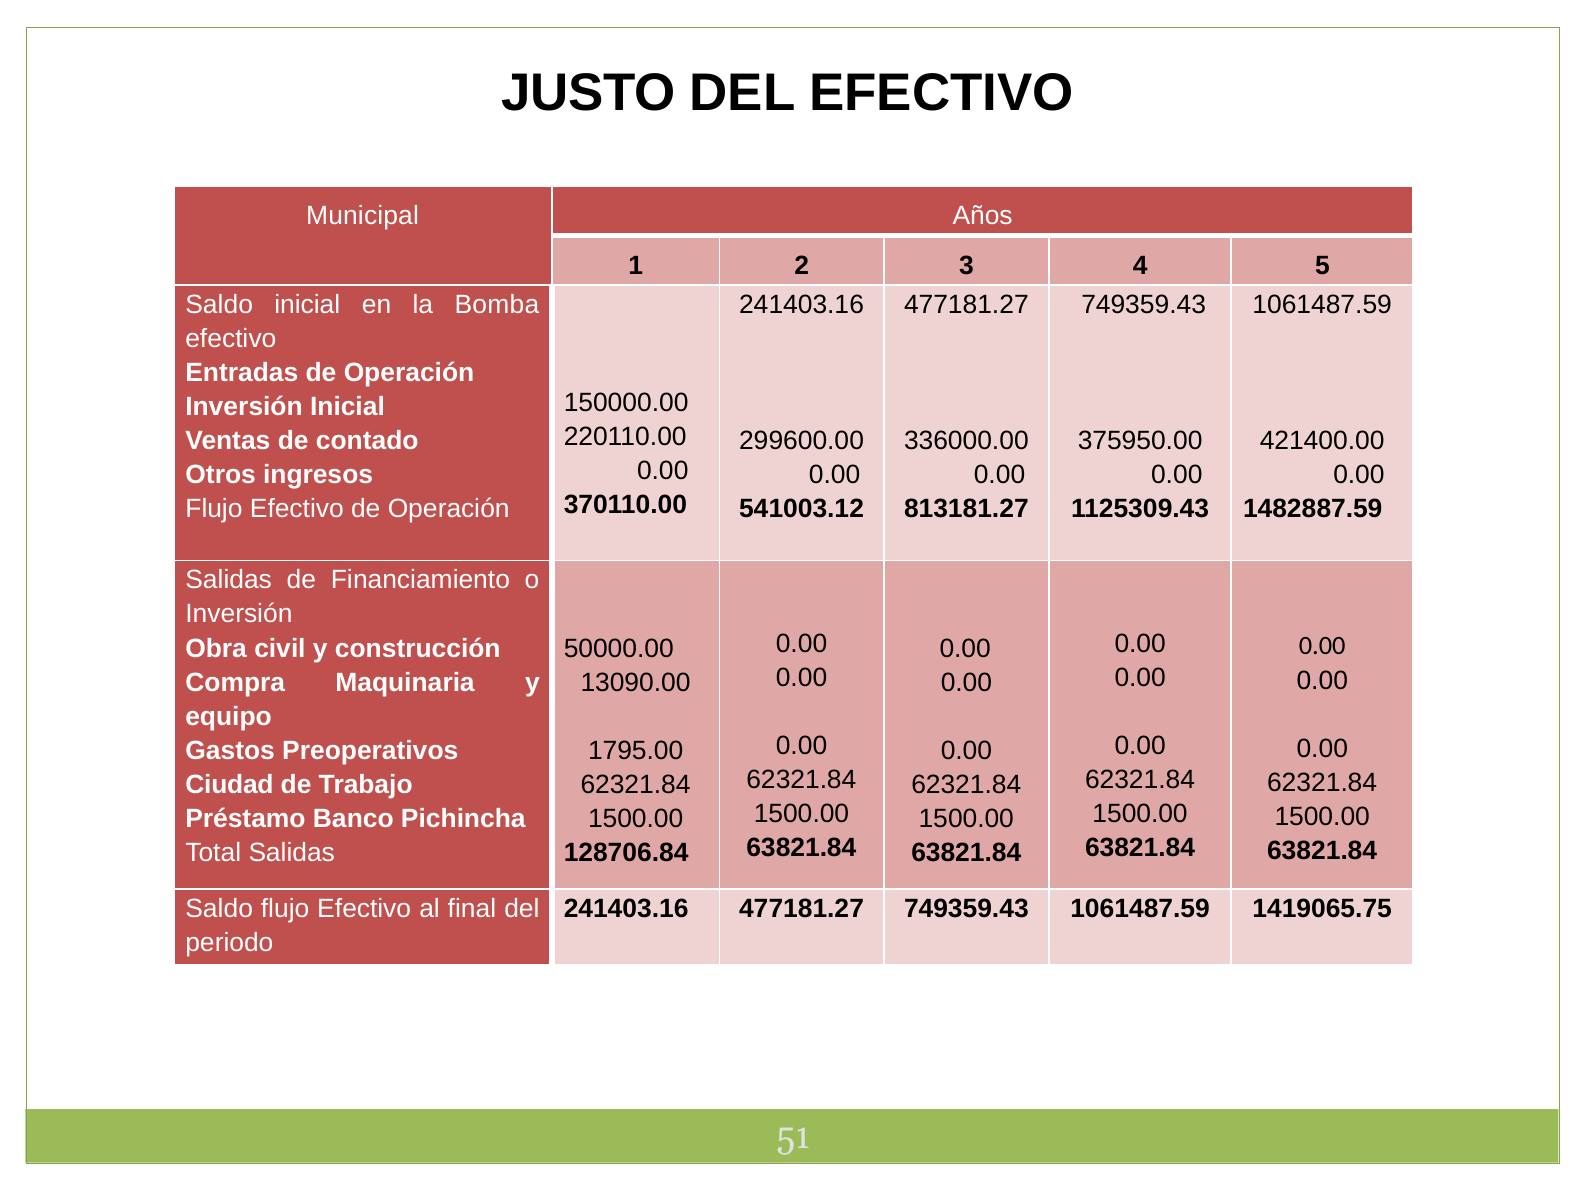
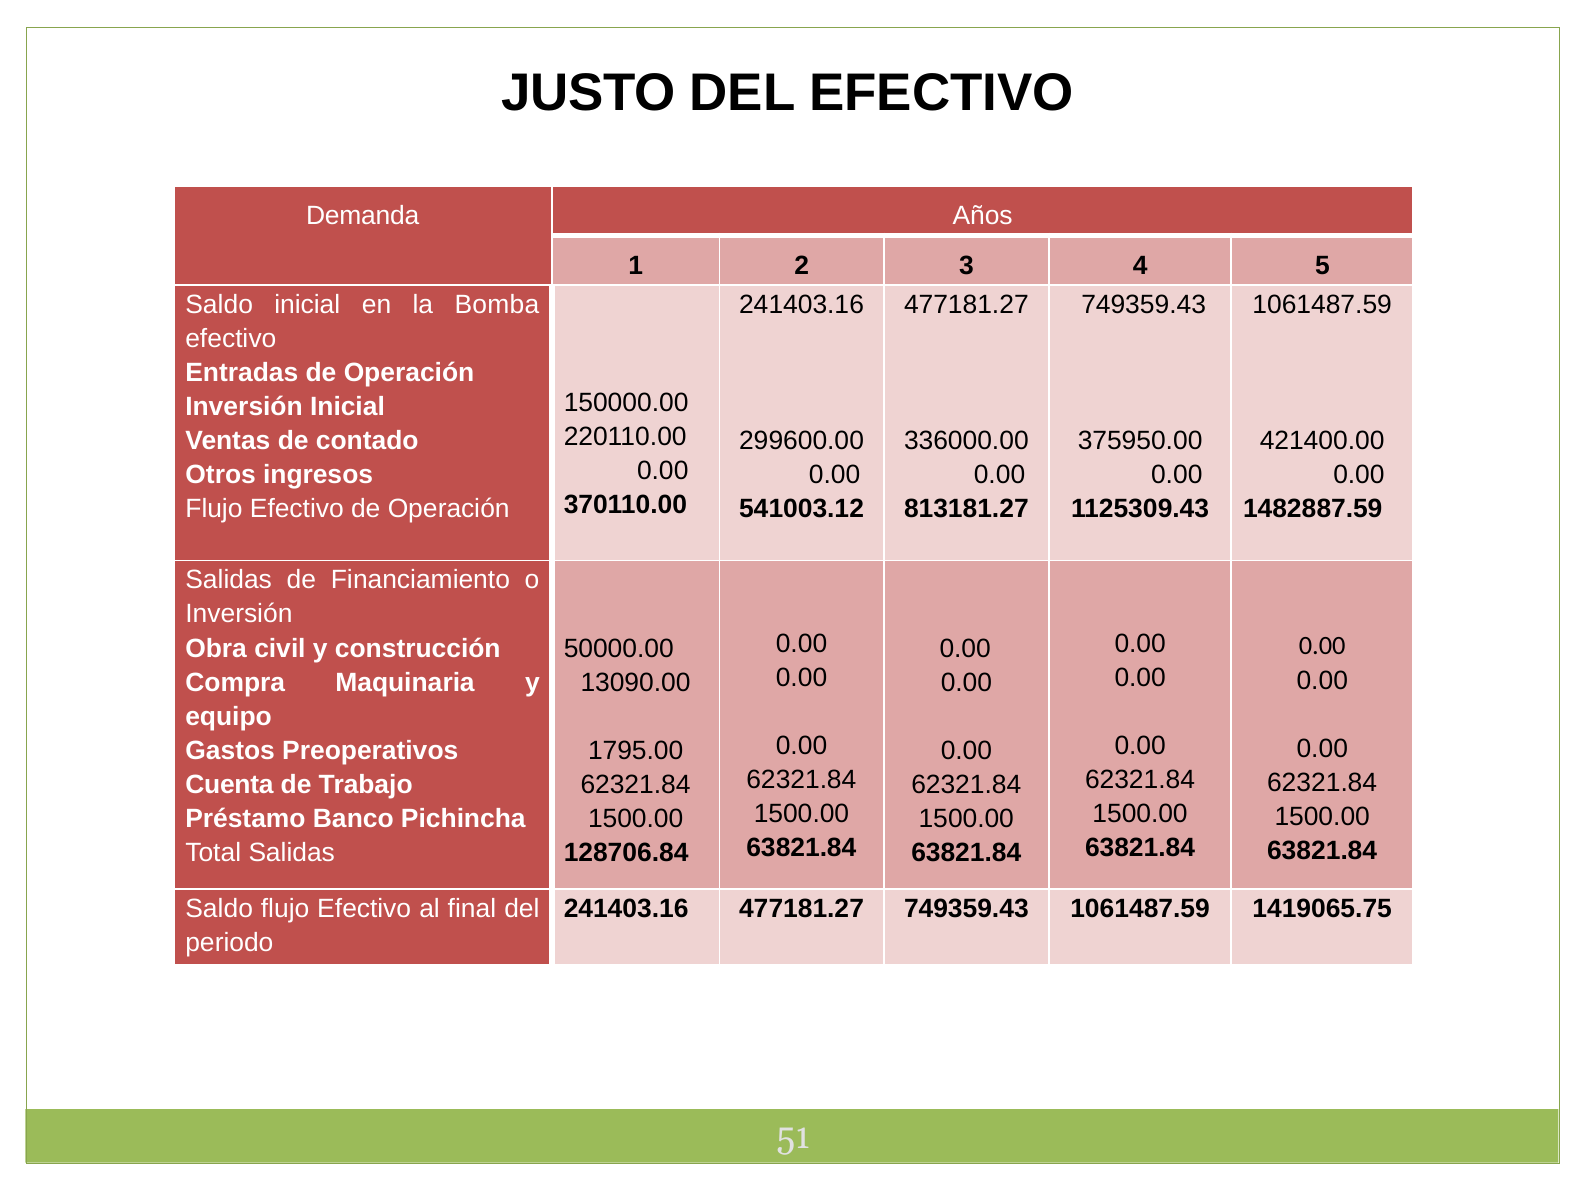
Municipal: Municipal -> Demanda
Ciudad: Ciudad -> Cuenta
